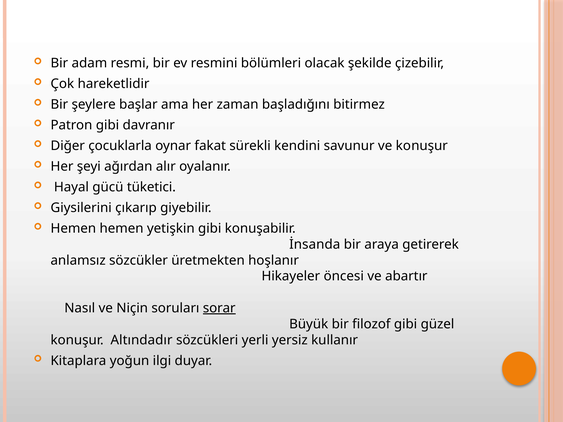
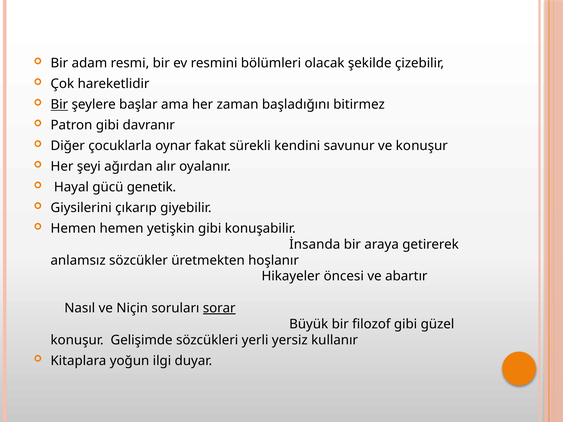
Bir at (59, 105) underline: none -> present
tüketici: tüketici -> genetik
Altındadır: Altındadır -> Gelişimde
